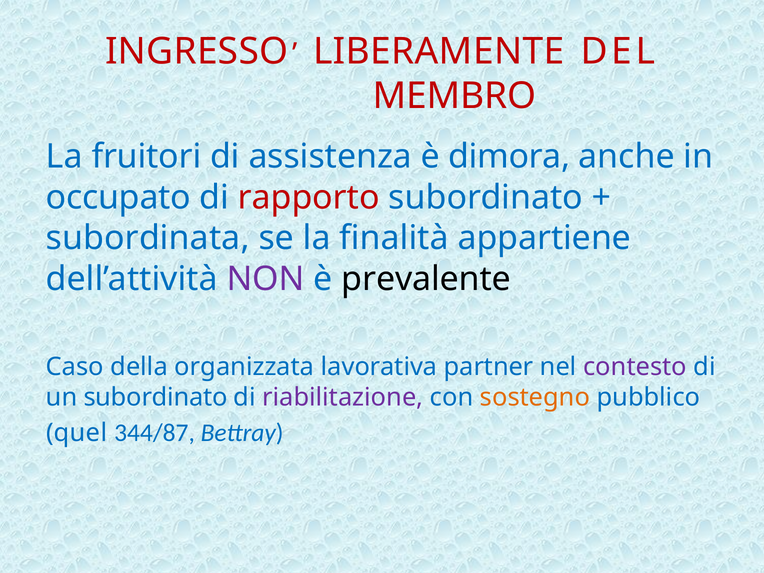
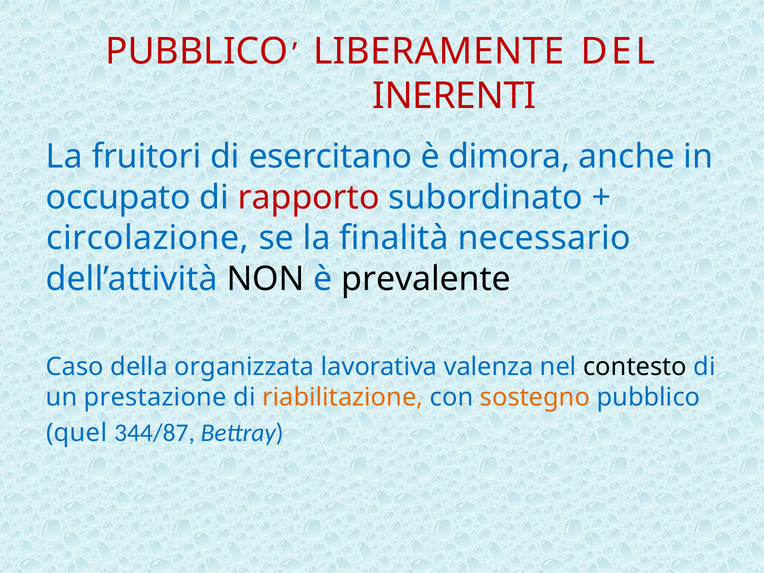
INGRESSO at (197, 52): INGRESSO -> PUBBLICO
MEMBRO: MEMBRO -> INERENTI
assistenza: assistenza -> esercitano
subordinata: subordinata -> circolazione
appartiene: appartiene -> necessario
NON colour: purple -> black
partner: partner -> valenza
contesto colour: purple -> black
un subordinato: subordinato -> prestazione
riabilitazione colour: purple -> orange
